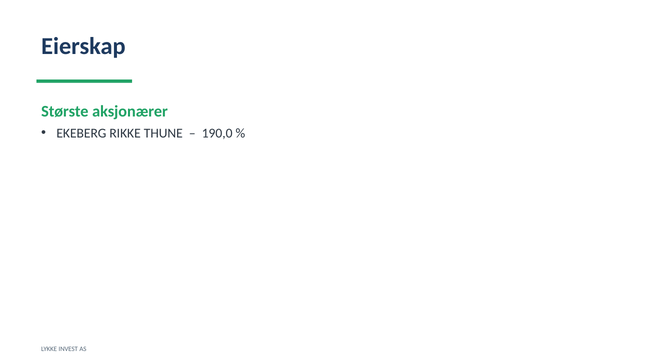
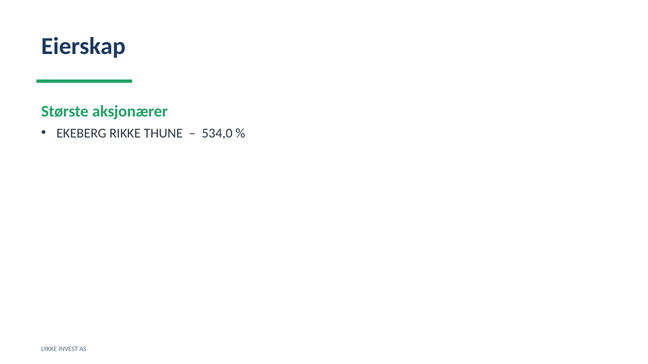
190,0: 190,0 -> 534,0
